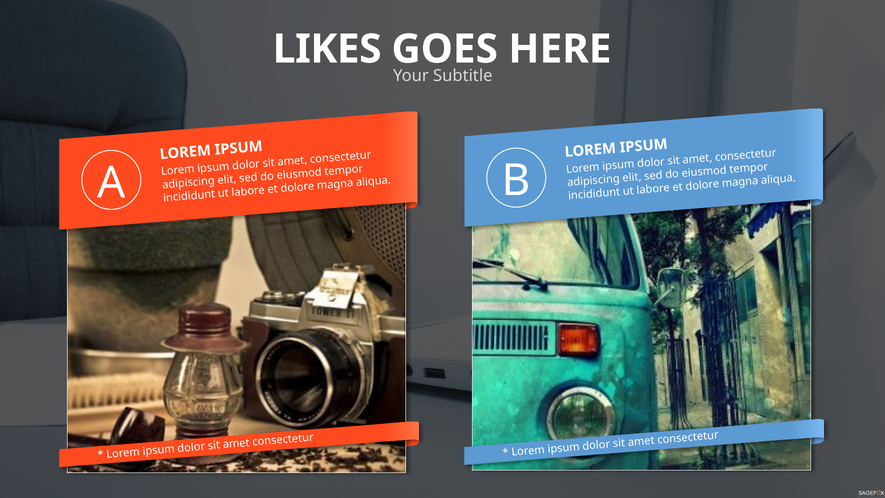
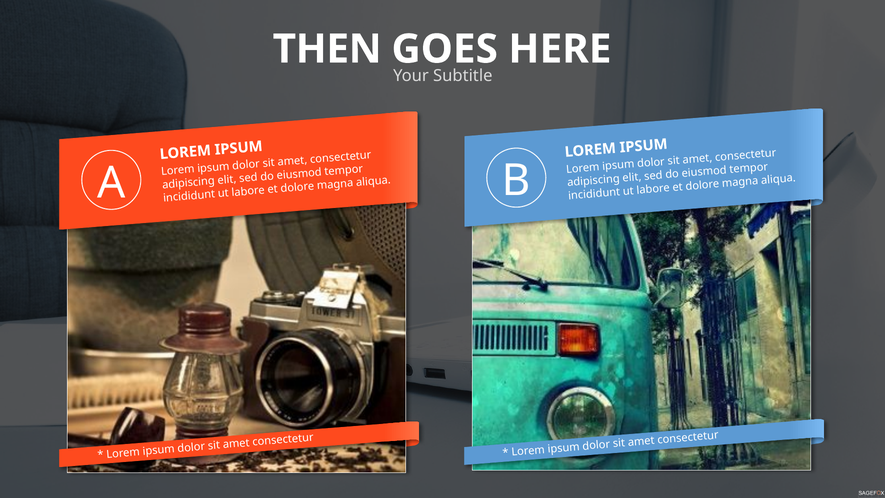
LIKES: LIKES -> THEN
